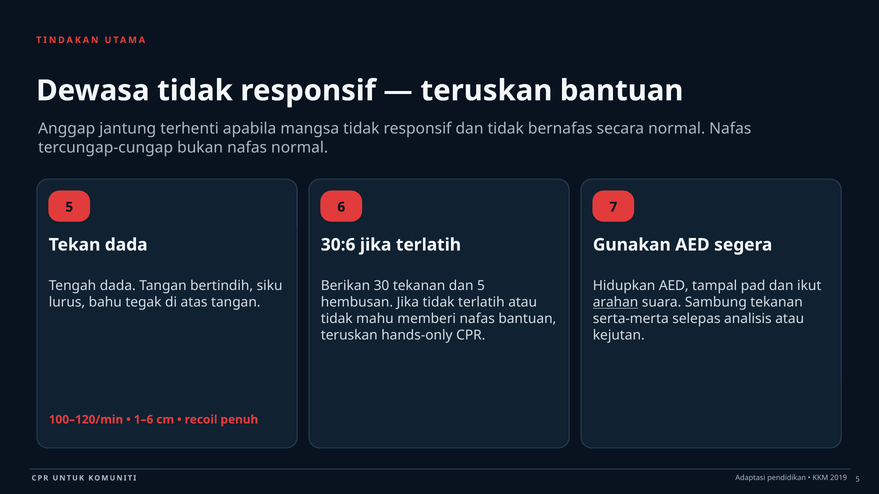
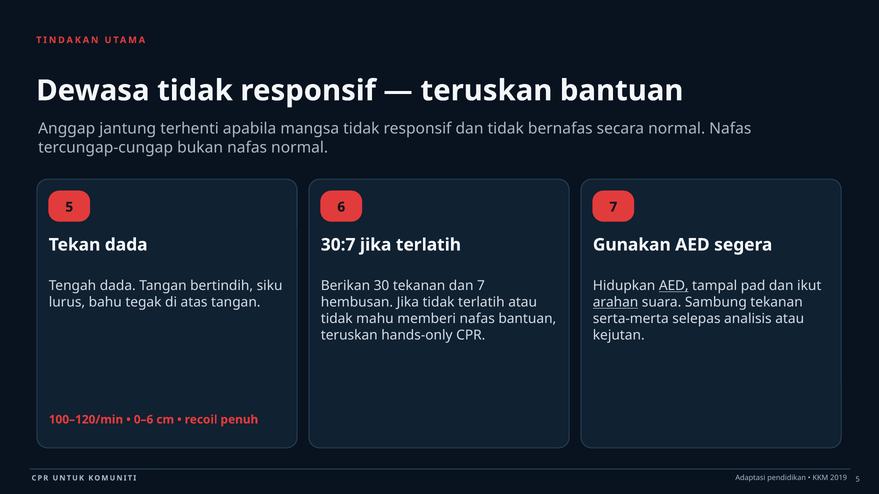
30:6: 30:6 -> 30:7
dan 5: 5 -> 7
AED at (674, 286) underline: none -> present
1–6: 1–6 -> 0–6
